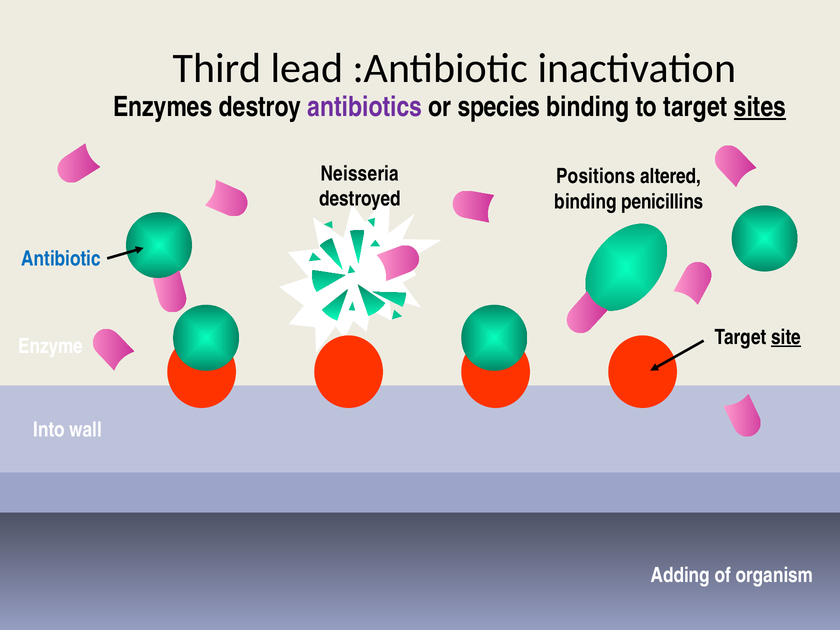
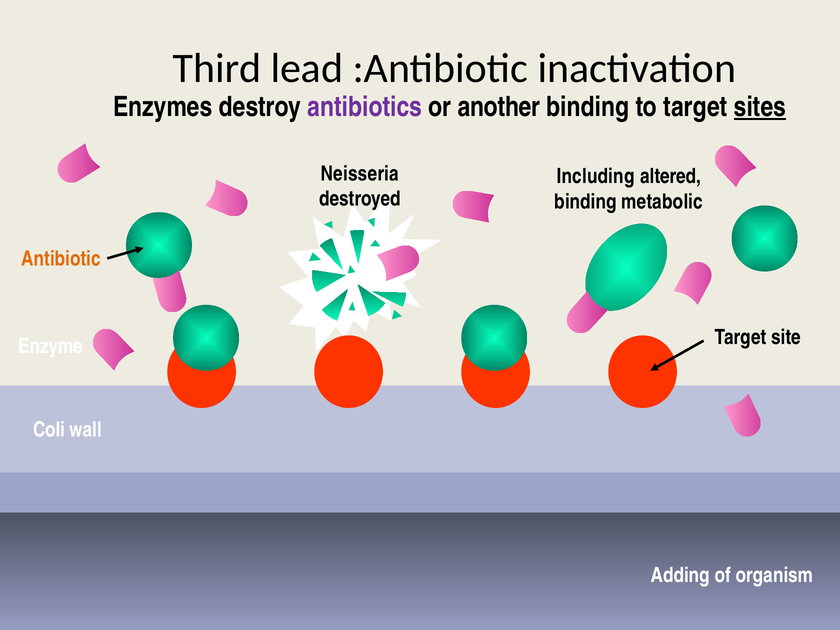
species: species -> another
Positions: Positions -> Including
penicillins: penicillins -> metabolic
Antibiotic colour: blue -> orange
site underline: present -> none
Into: Into -> Coli
